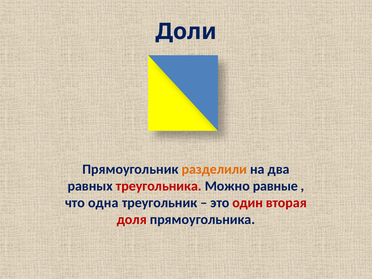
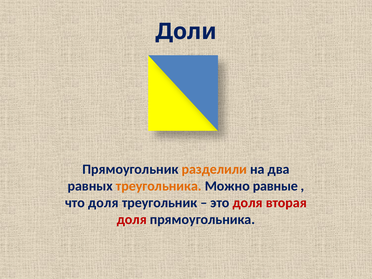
треугольника colour: red -> orange
что одна: одна -> доля
это один: один -> доля
